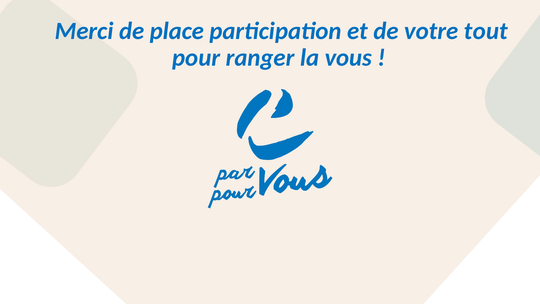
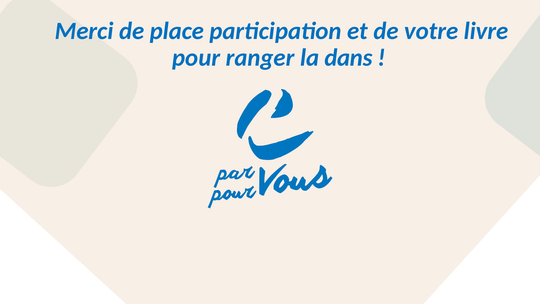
tout: tout -> livre
vous: vous -> dans
